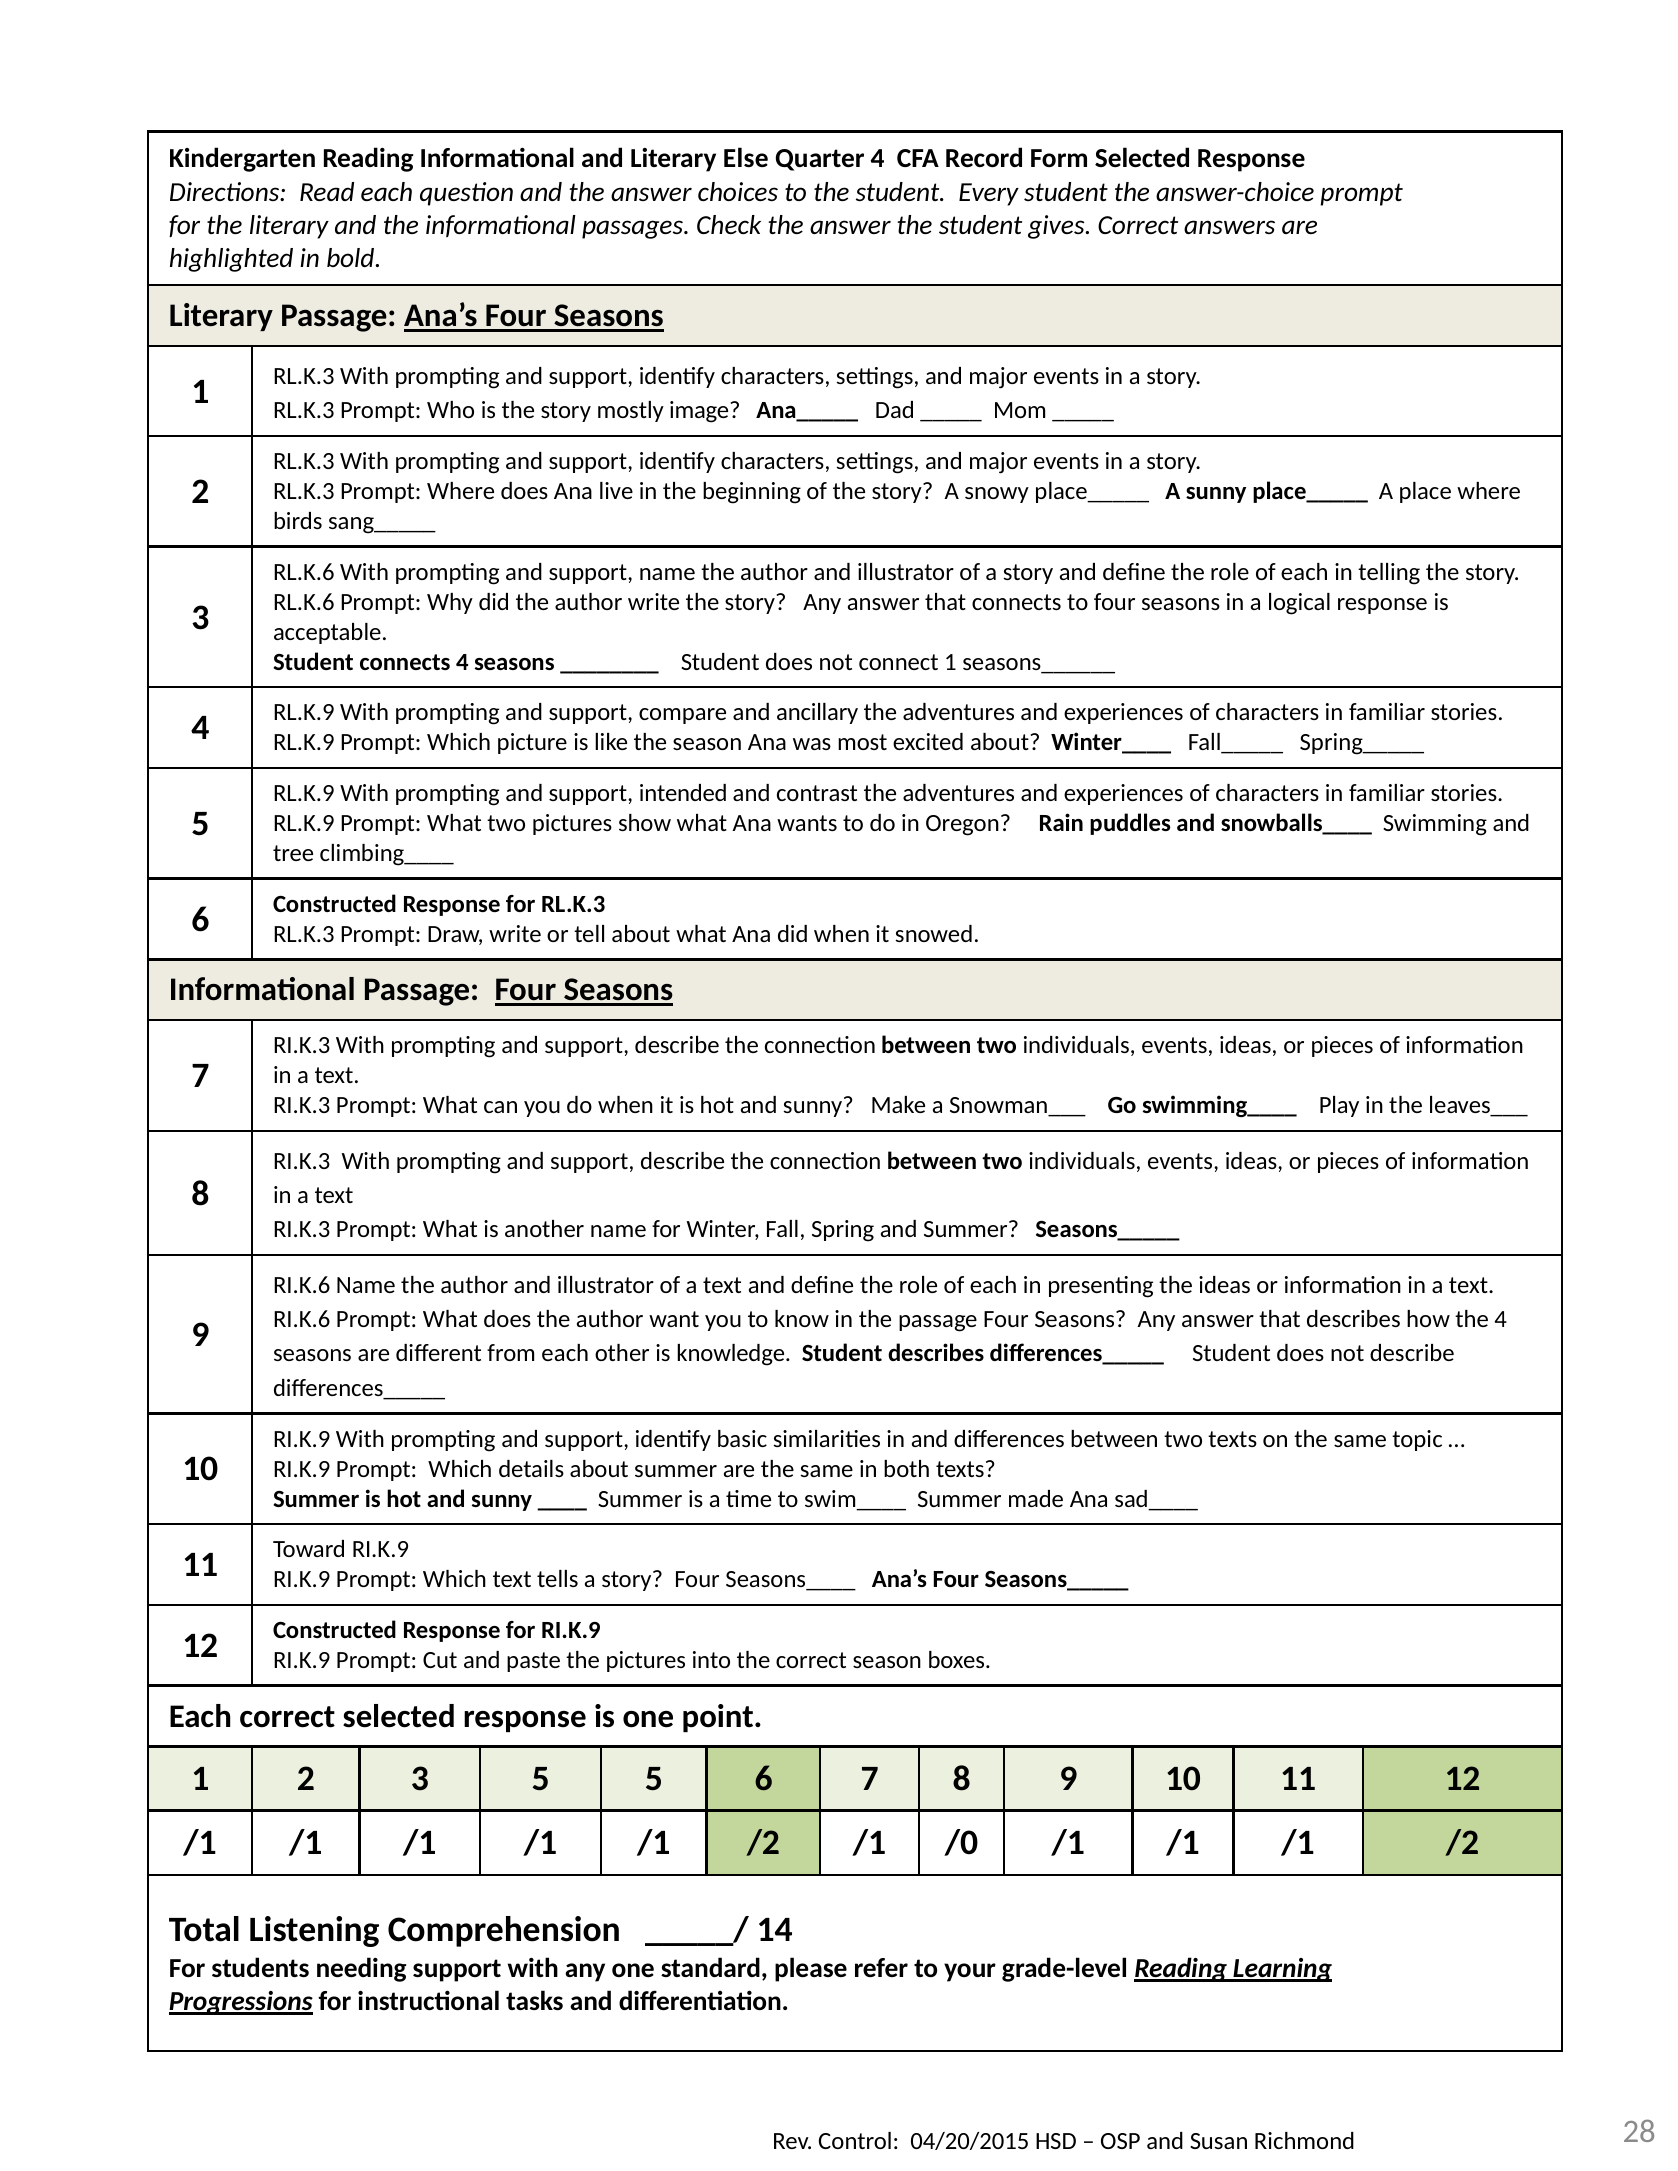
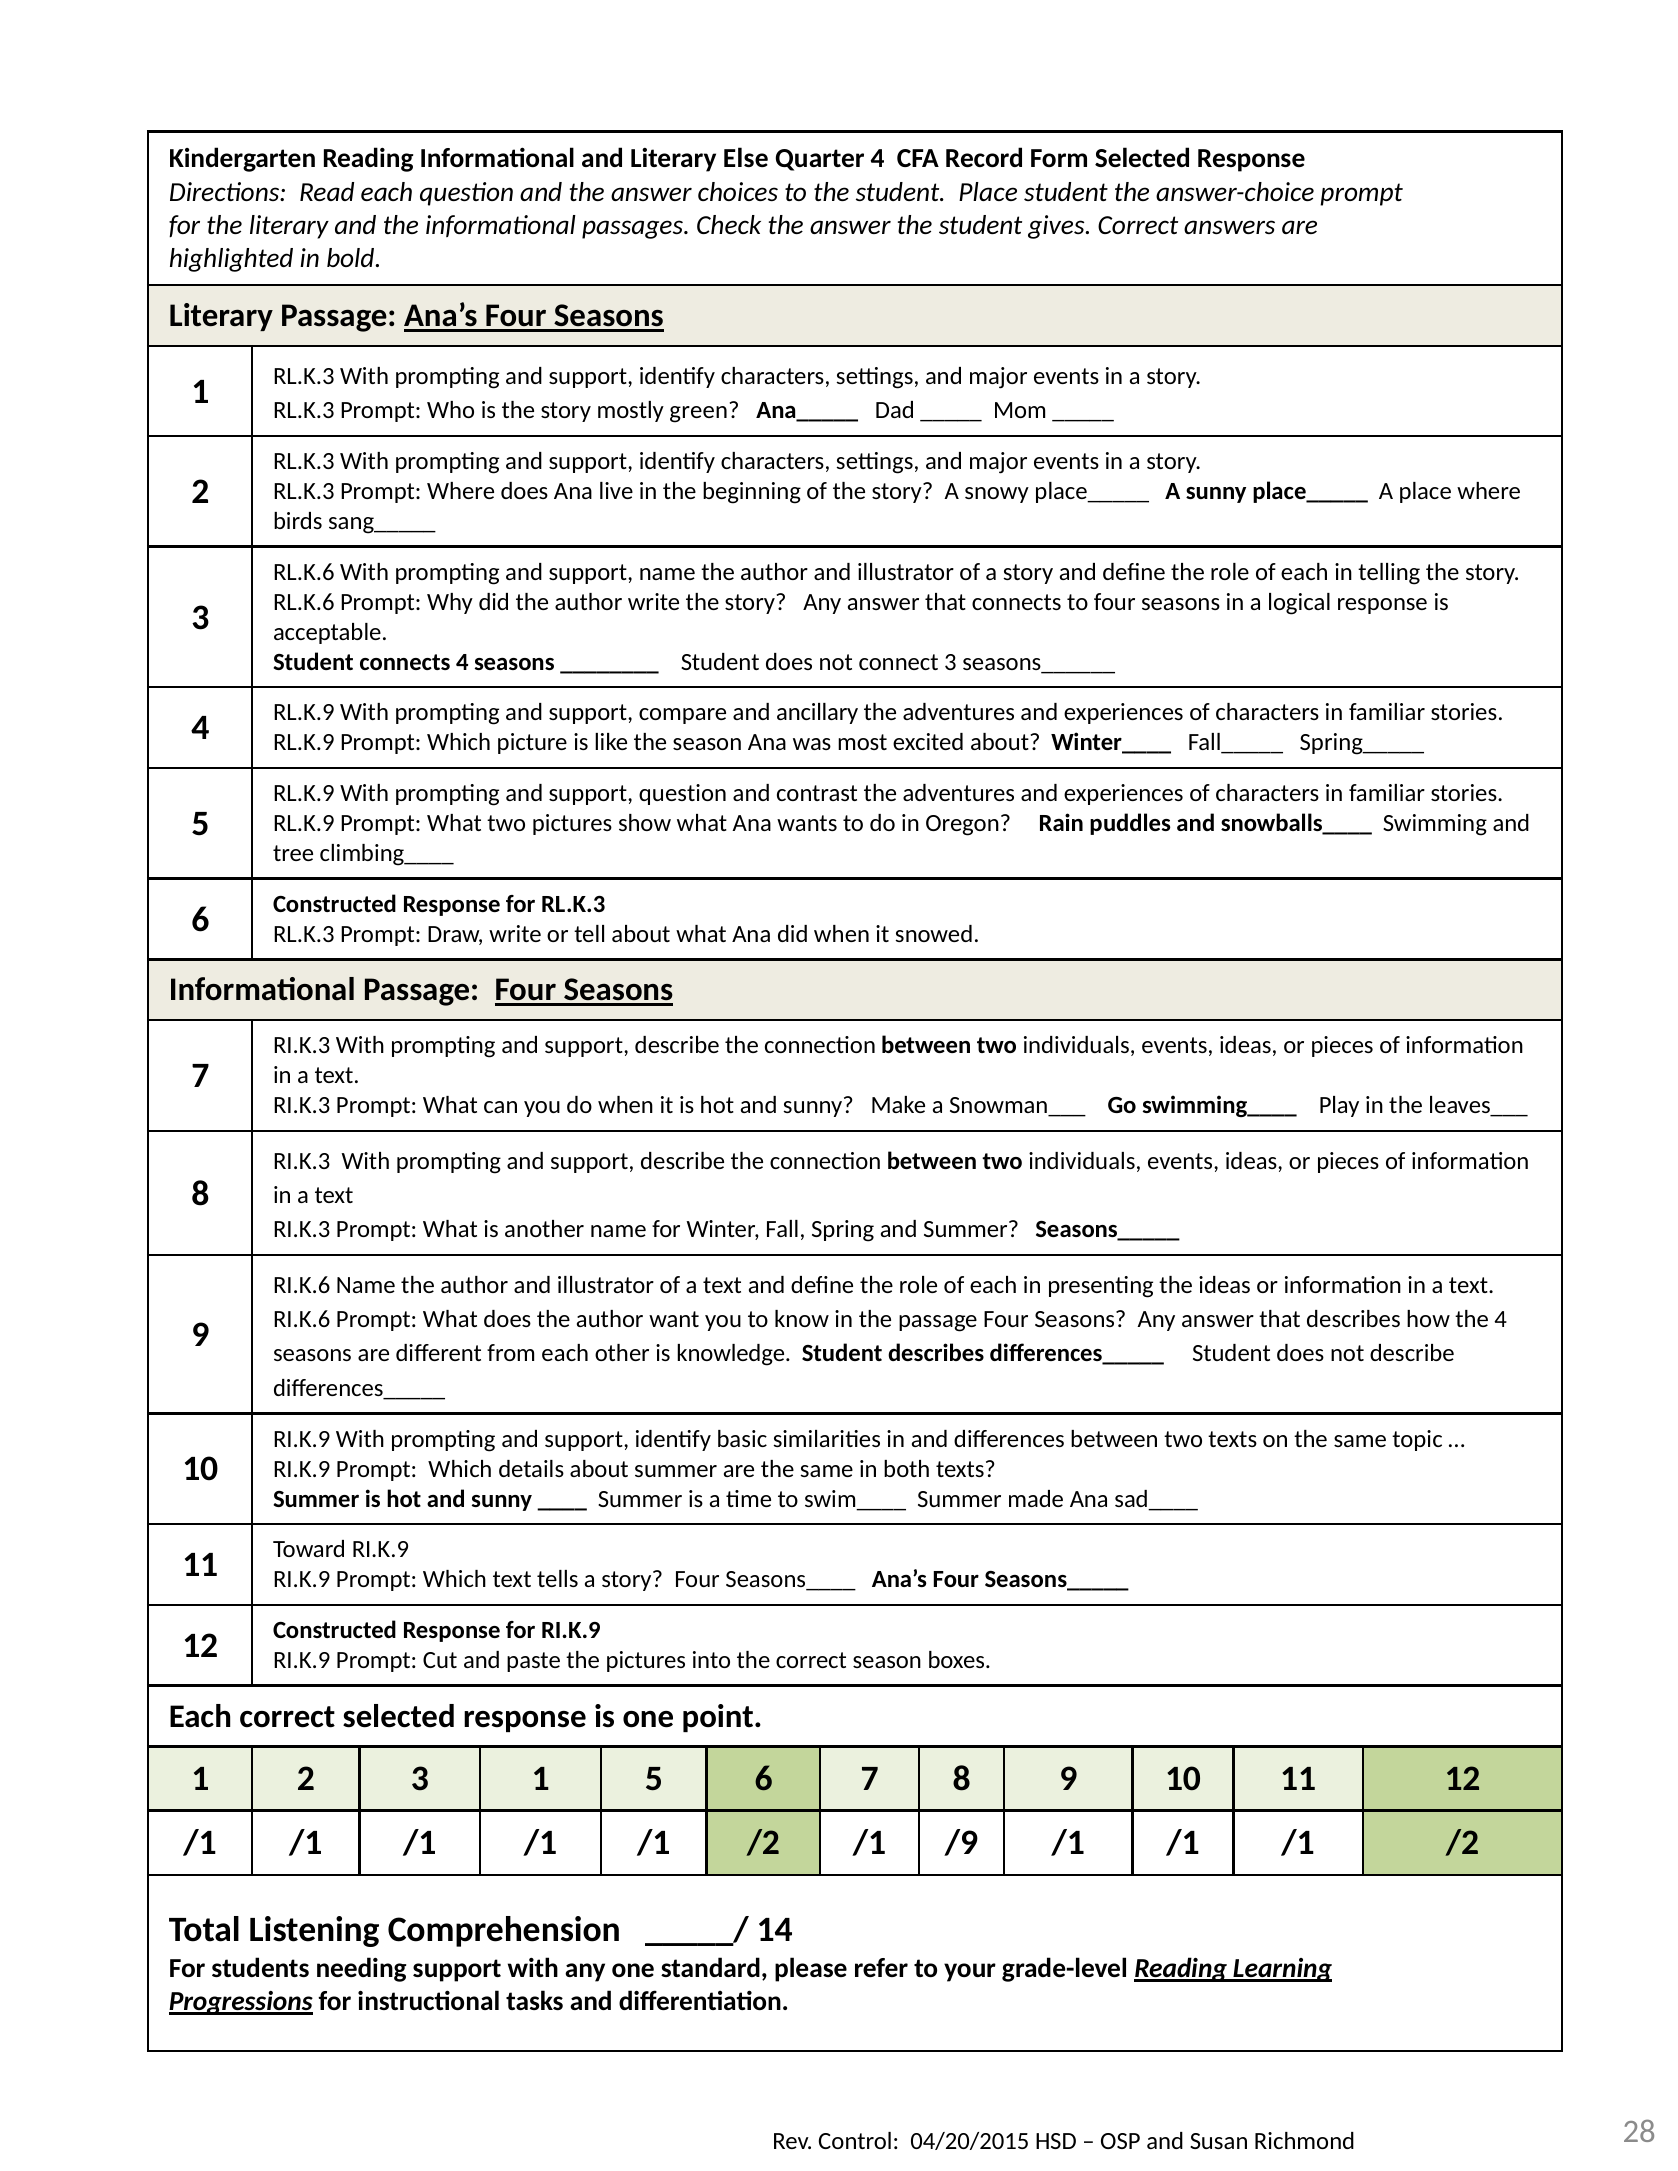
student Every: Every -> Place
image: image -> green
connect 1: 1 -> 3
support intended: intended -> question
3 5: 5 -> 1
/0: /0 -> /9
